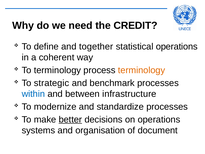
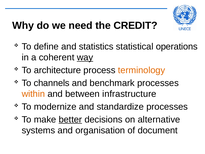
together: together -> statistics
way underline: none -> present
To terminology: terminology -> architecture
strategic: strategic -> channels
within colour: blue -> orange
on operations: operations -> alternative
